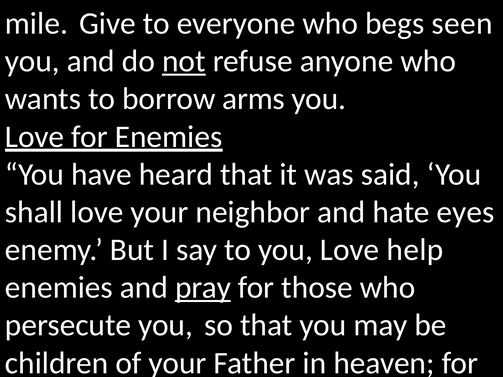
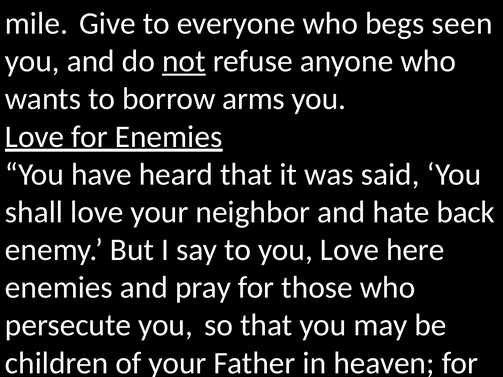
eyes: eyes -> back
help: help -> here
pray underline: present -> none
